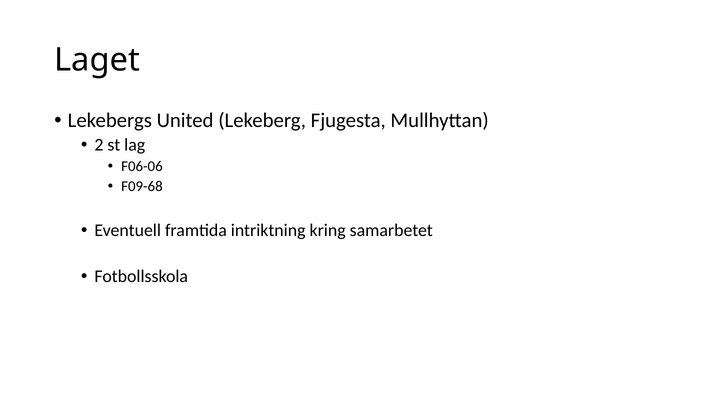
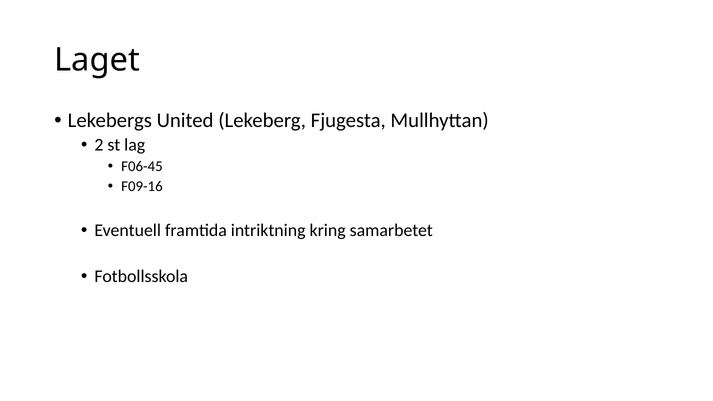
F06-06: F06-06 -> F06-45
F09-68: F09-68 -> F09-16
